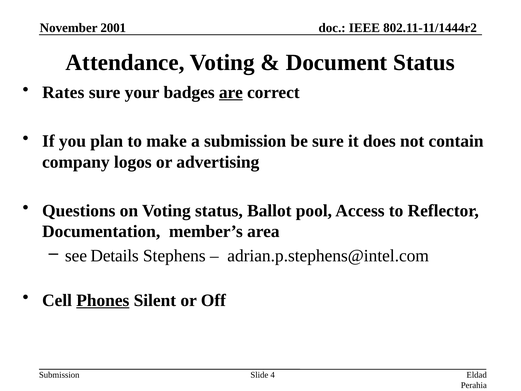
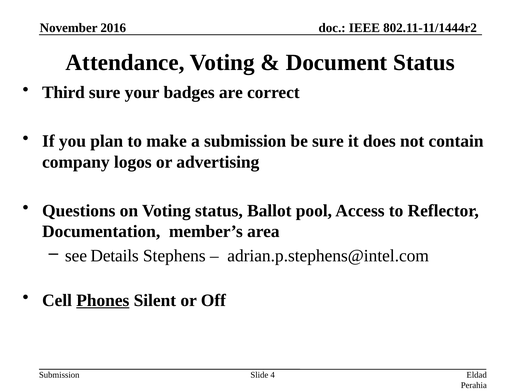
2001: 2001 -> 2016
Rates: Rates -> Third
are underline: present -> none
